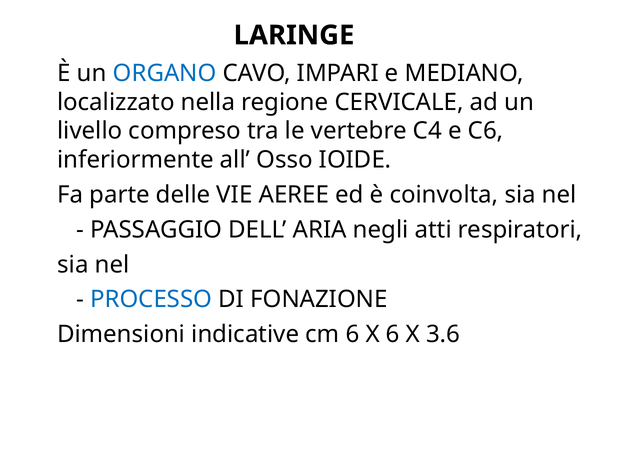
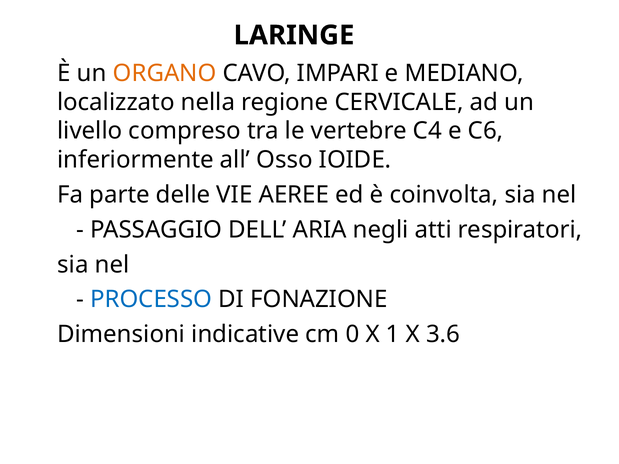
ORGANO colour: blue -> orange
cm 6: 6 -> 0
X 6: 6 -> 1
